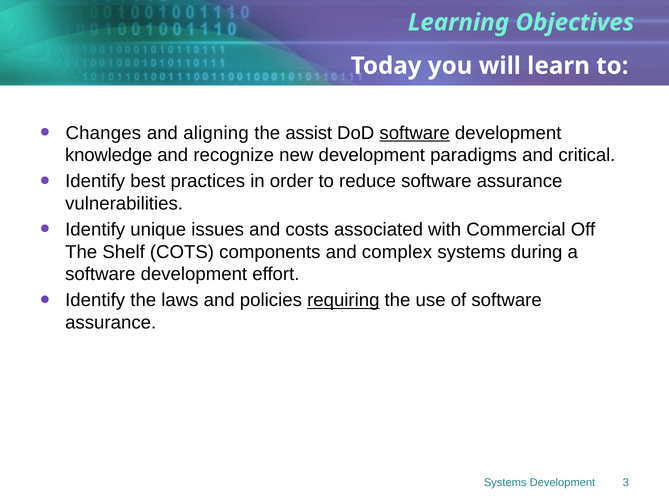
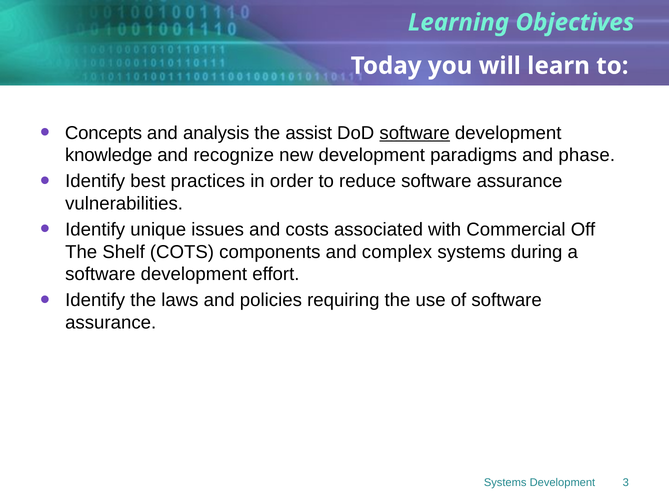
Changes: Changes -> Concepts
aligning: aligning -> analysis
critical: critical -> phase
requiring underline: present -> none
